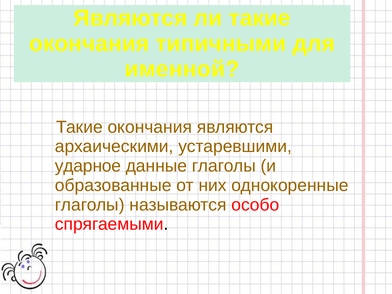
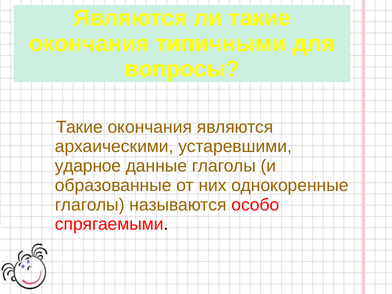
именной: именной -> вопросы
